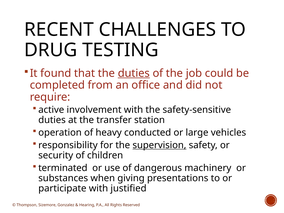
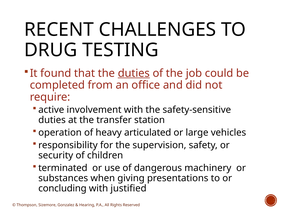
conducted: conducted -> articulated
supervision underline: present -> none
participate: participate -> concluding
